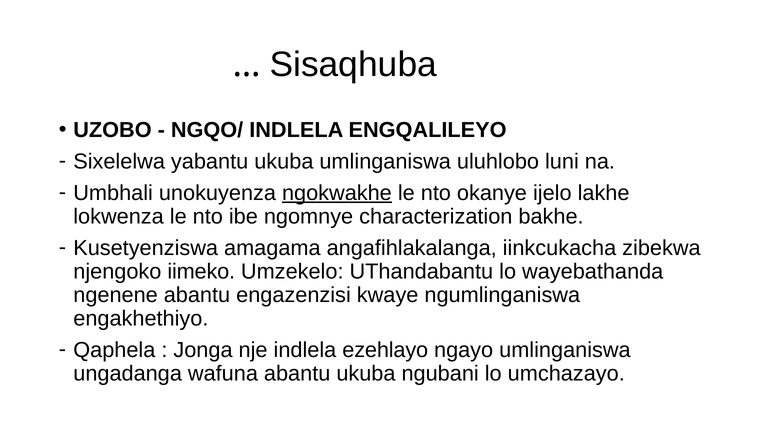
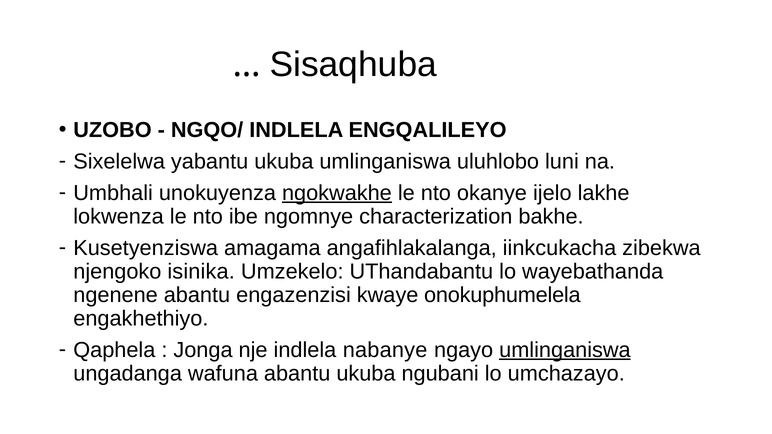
iimeko: iimeko -> isinika
ngumlinganiswa: ngumlinganiswa -> onokuphumelela
ezehlayo: ezehlayo -> nabanye
umlinganiswa at (565, 350) underline: none -> present
